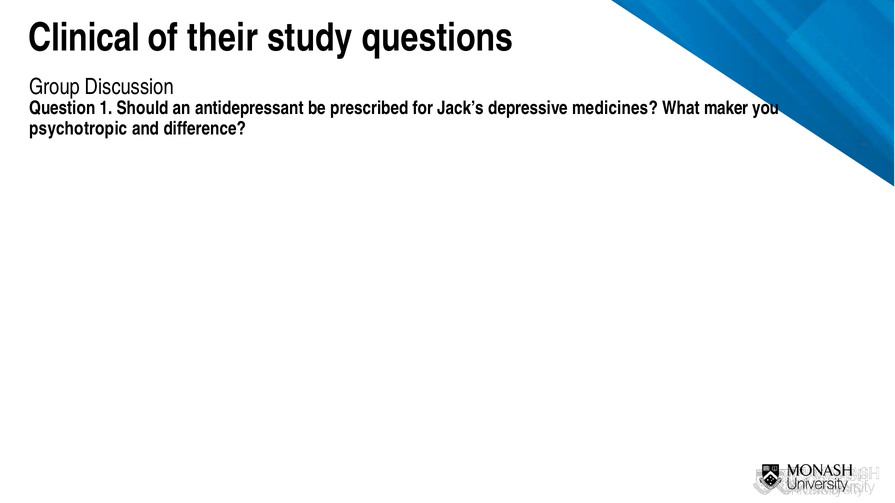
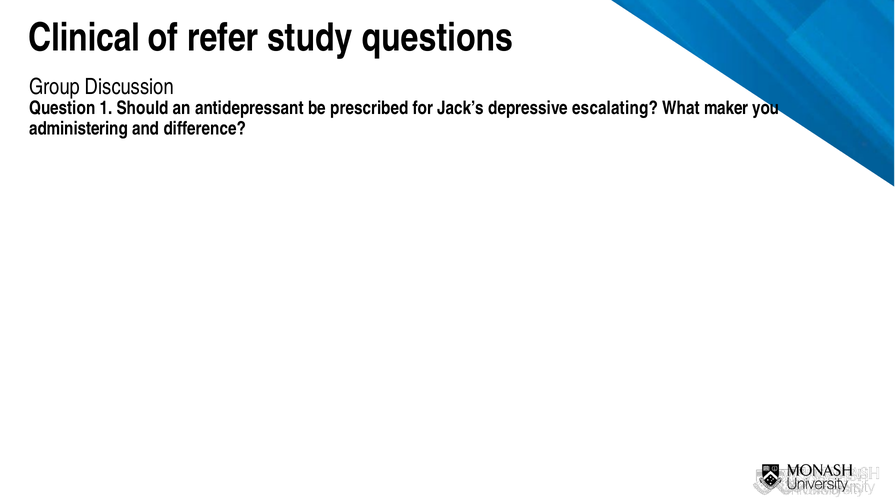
their: their -> refer
medicines: medicines -> escalating
psychotropic: psychotropic -> administering
